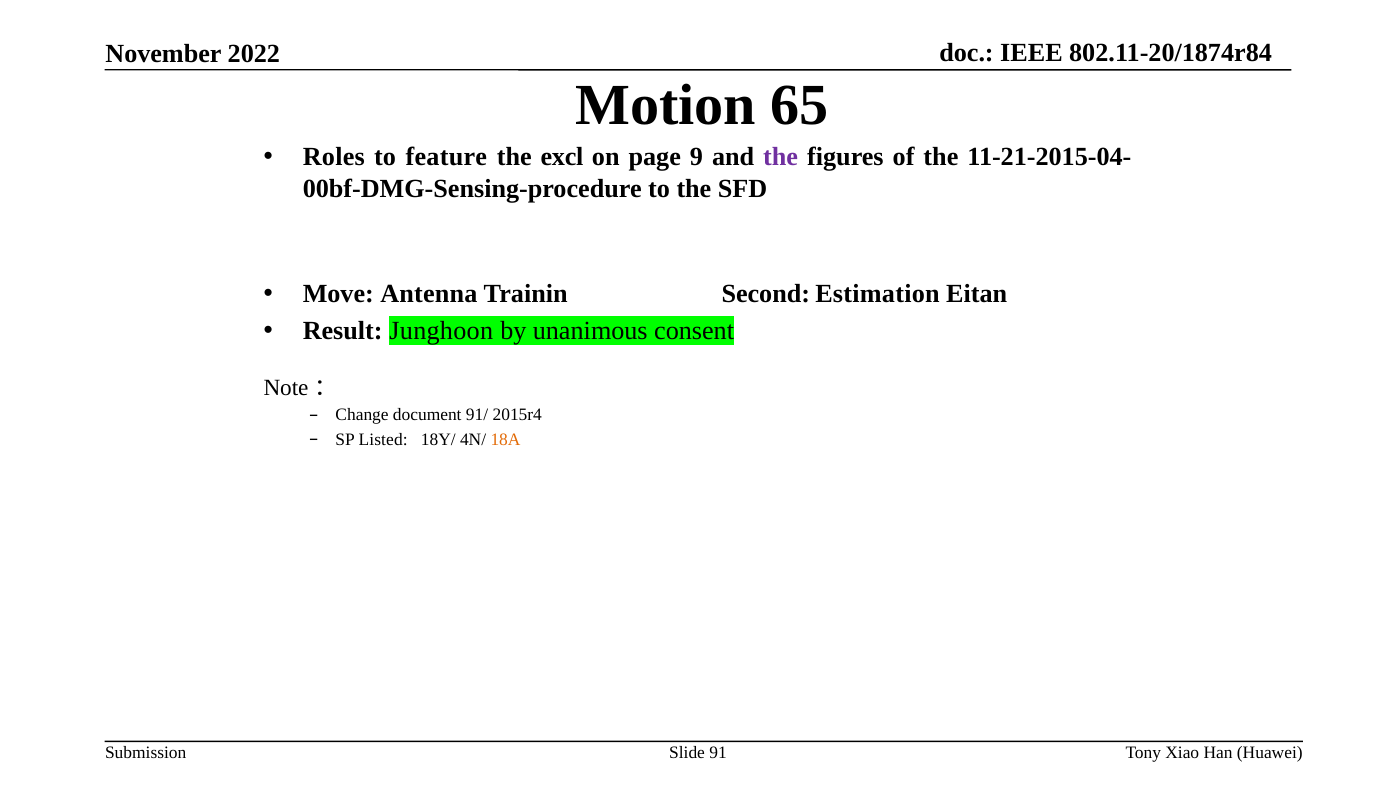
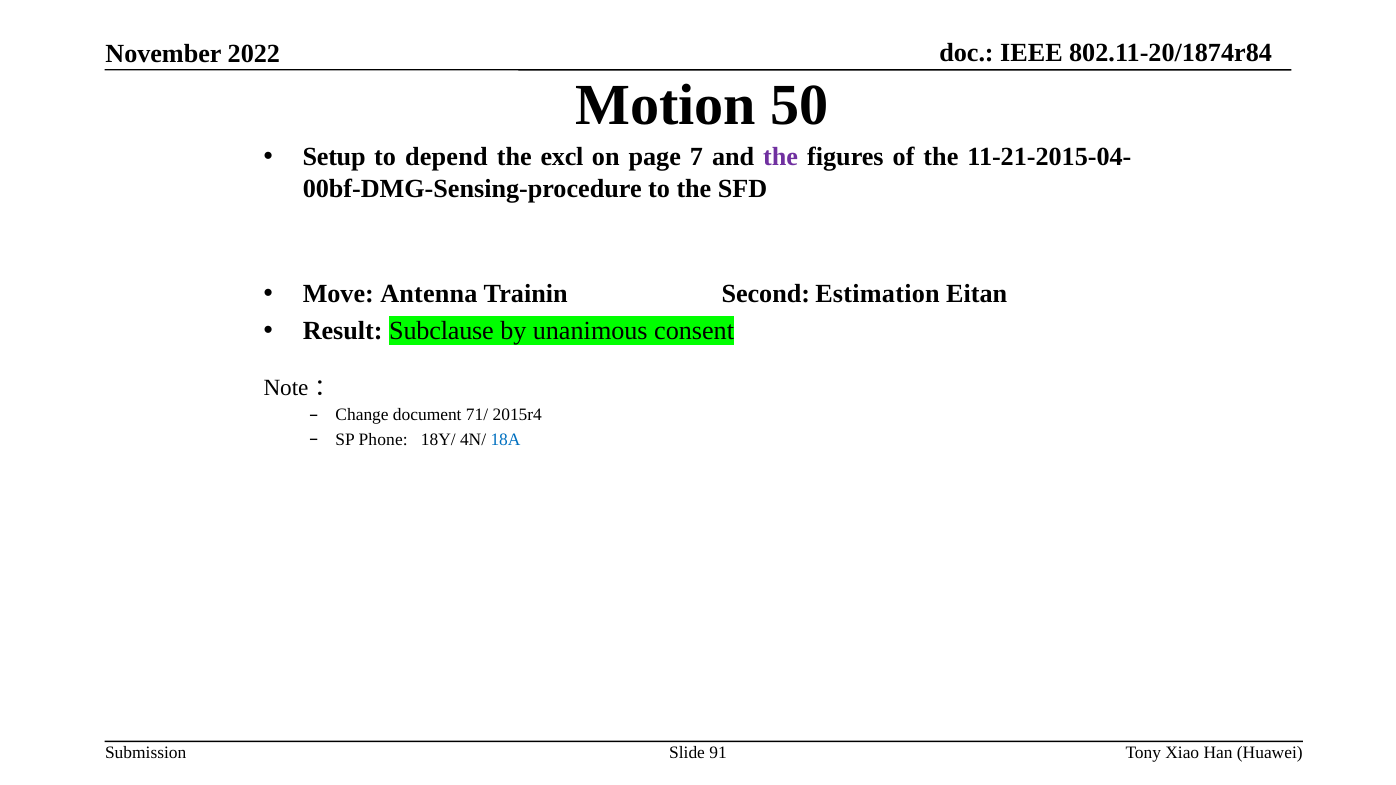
65: 65 -> 50
Roles: Roles -> Setup
feature: feature -> depend
9: 9 -> 7
Junghoon: Junghoon -> Subclause
91/: 91/ -> 71/
Listed: Listed -> Phone
18A colour: orange -> blue
